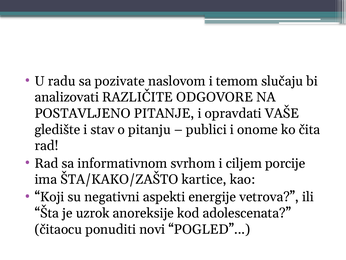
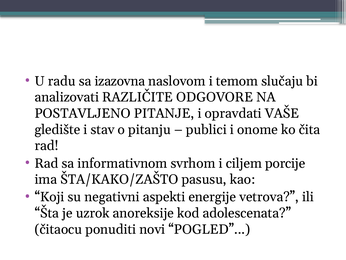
pozivate: pozivate -> izazovna
kartice: kartice -> pasusu
